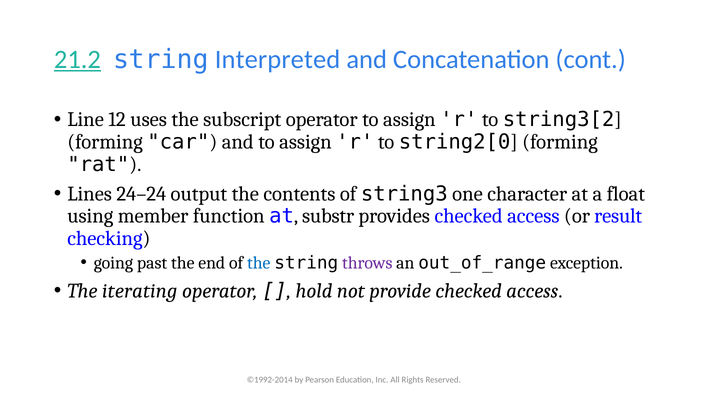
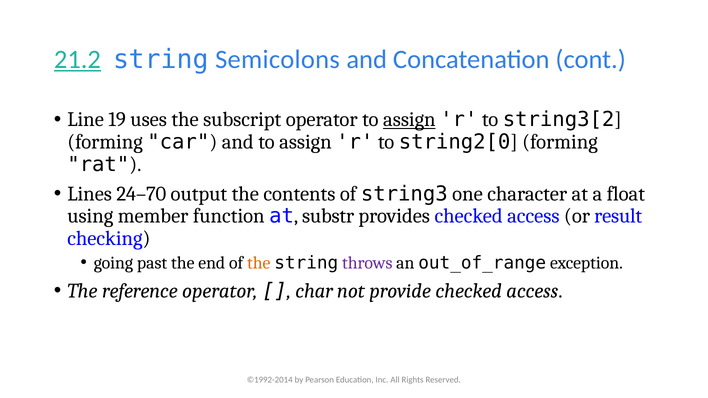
Interpreted: Interpreted -> Semicolons
12: 12 -> 19
assign at (409, 120) underline: none -> present
24–24: 24–24 -> 24–70
the at (259, 263) colour: blue -> orange
iterating: iterating -> reference
hold: hold -> char
